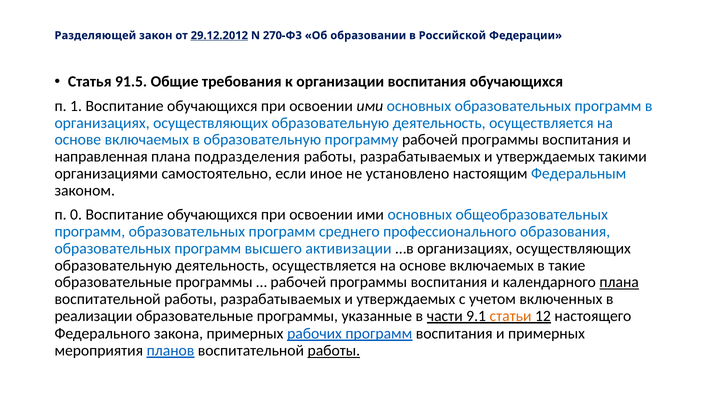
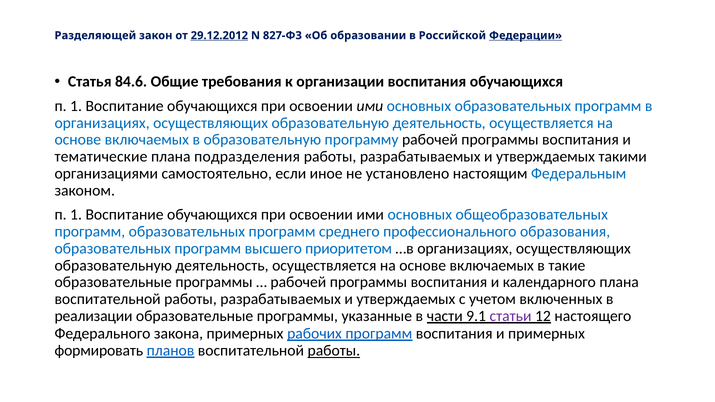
270-ФЗ: 270-ФЗ -> 827-ФЗ
Федерации underline: none -> present
91.5: 91.5 -> 84.6
направленная: направленная -> тематические
0 at (76, 215): 0 -> 1
активизации: активизации -> приоритетом
плана at (619, 282) underline: present -> none
статьи colour: orange -> purple
мероприятия: мероприятия -> формировать
